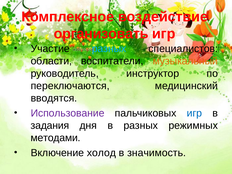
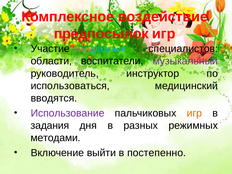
организовать: организовать -> предпосылок
музыкальный colour: orange -> purple
переключаются: переключаются -> использоваться
игр at (194, 113) colour: blue -> orange
холод: холод -> выйти
значимость: значимость -> постепенно
